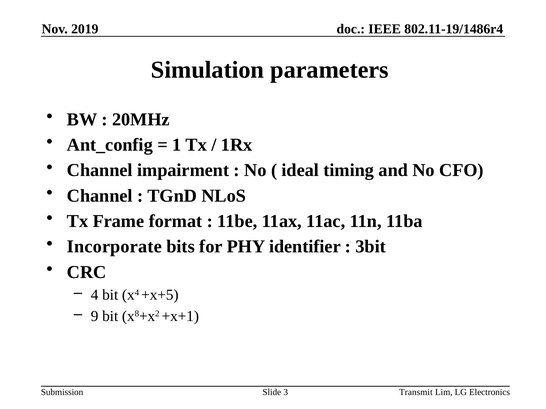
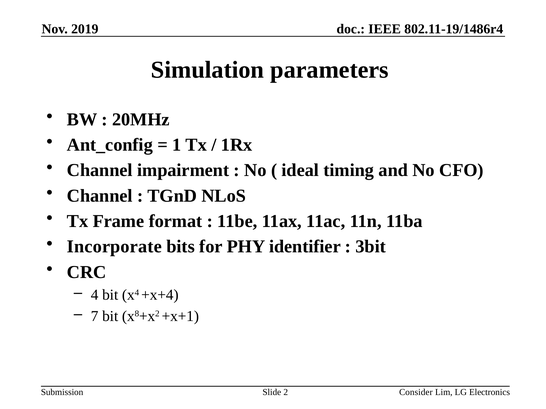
+x+5: +x+5 -> +x+4
9: 9 -> 7
3: 3 -> 2
Transmit: Transmit -> Consider
